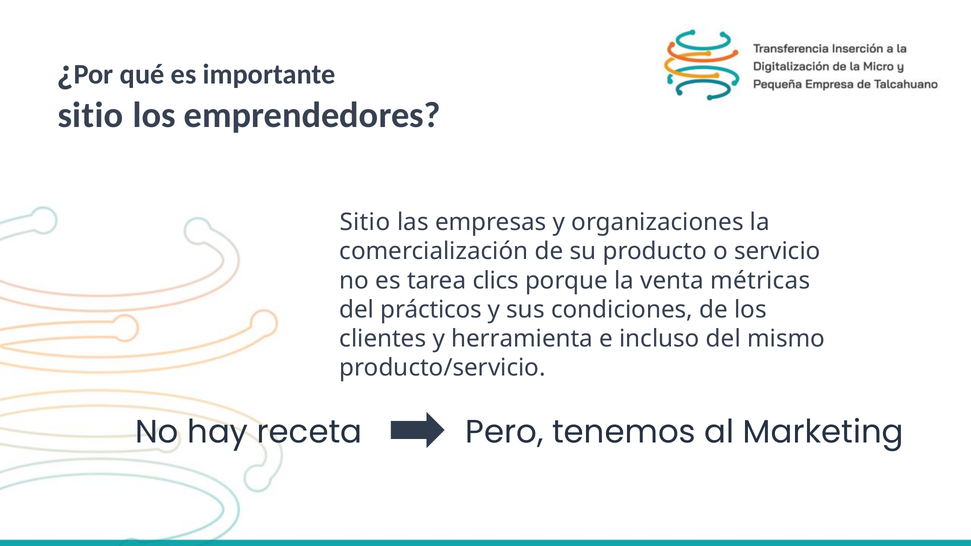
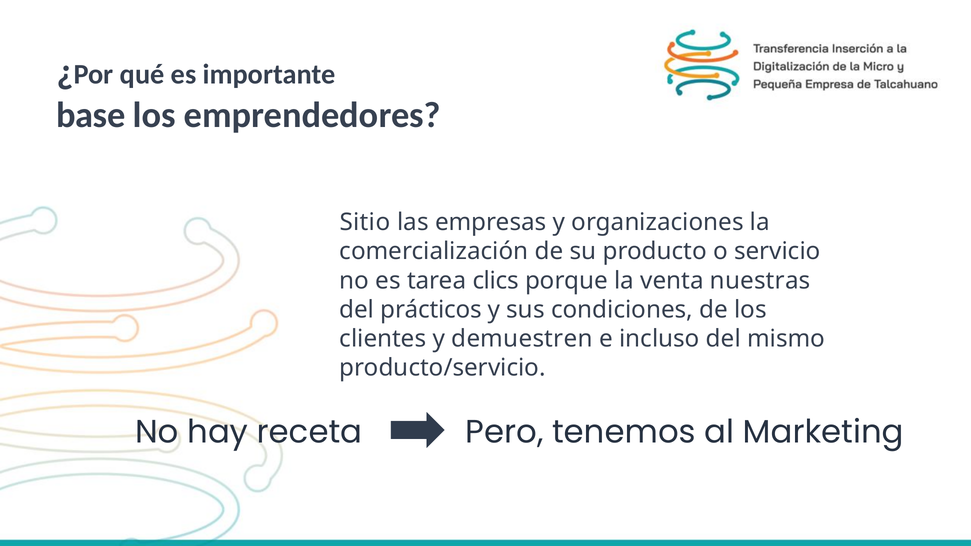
sitio at (90, 115): sitio -> base
métricas: métricas -> nuestras
herramienta: herramienta -> demuestren
